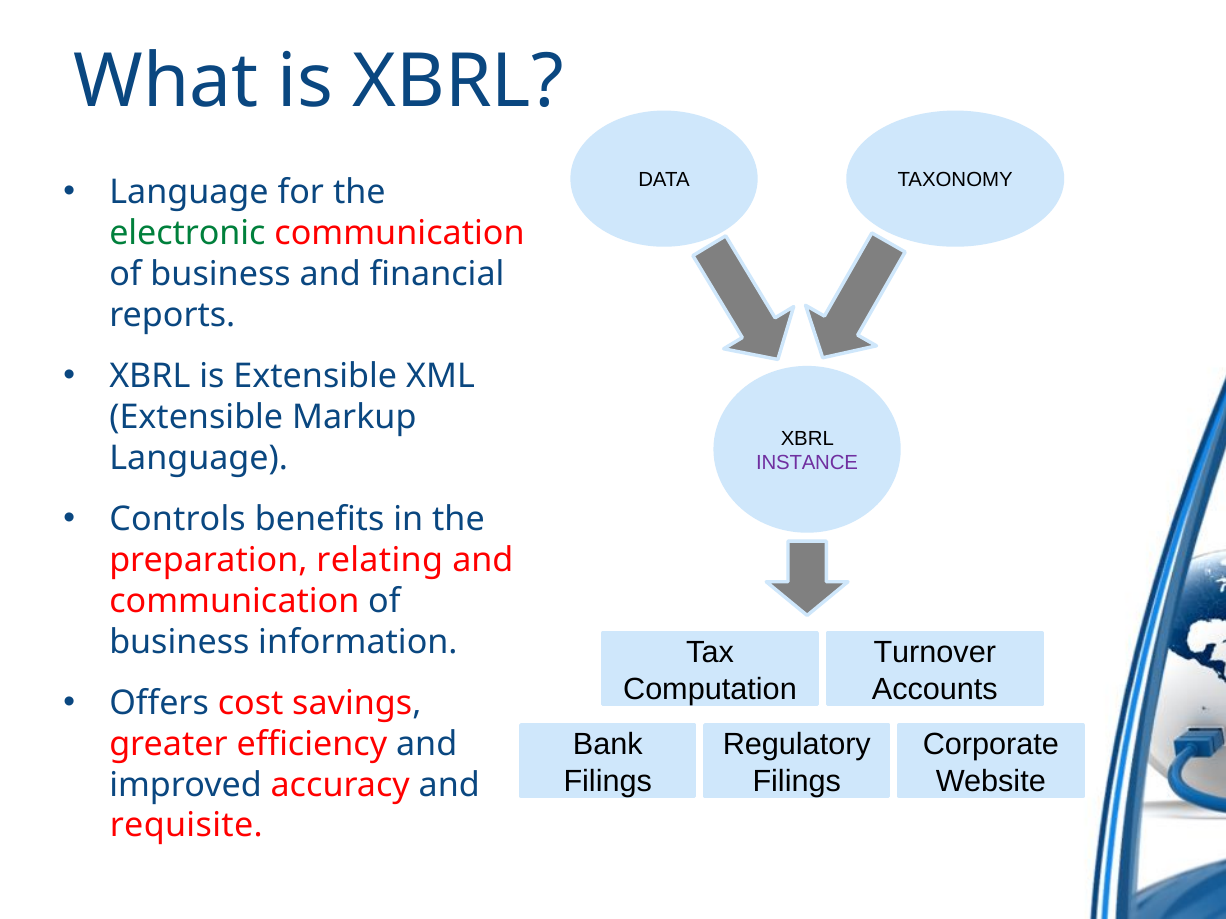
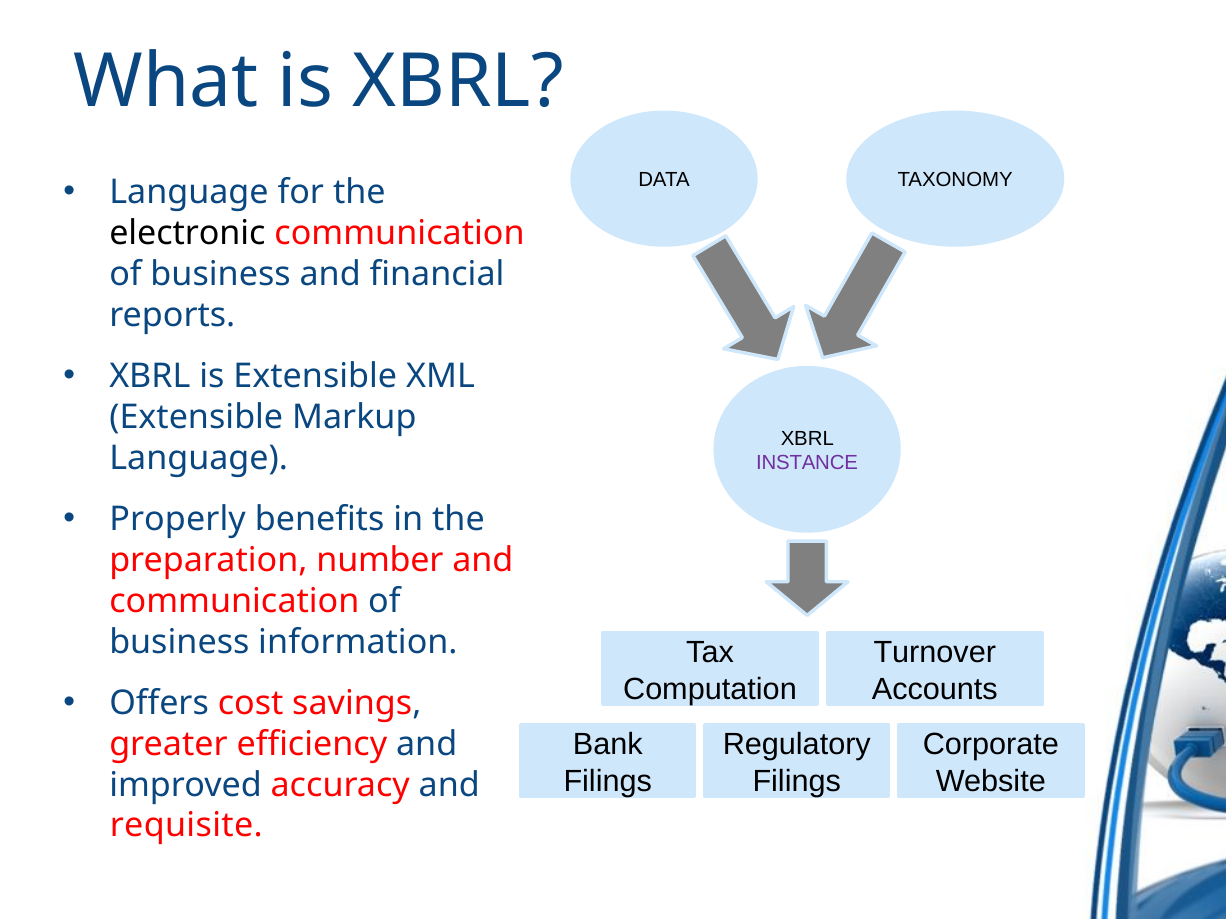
electronic colour: green -> black
Controls: Controls -> Properly
relating: relating -> number
